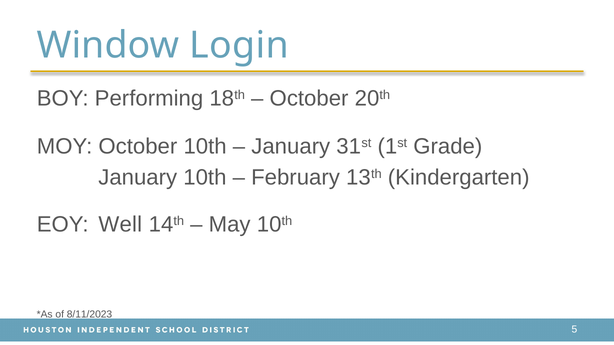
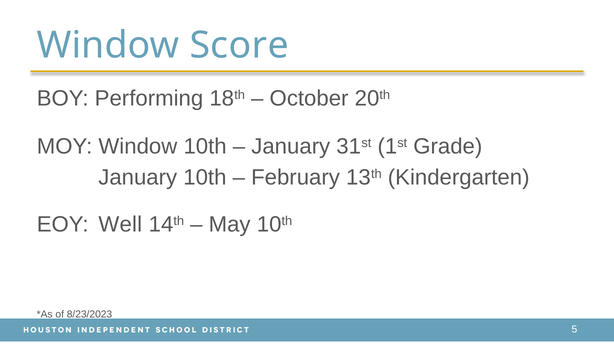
Login: Login -> Score
MOY October: October -> Window
8/11/2023: 8/11/2023 -> 8/23/2023
